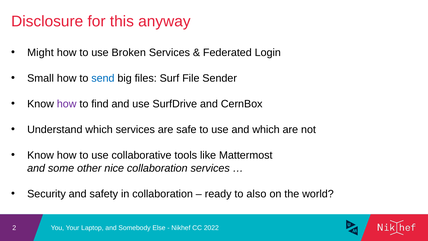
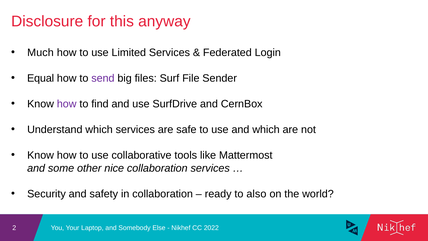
Might: Might -> Much
Broken: Broken -> Limited
Small: Small -> Equal
send colour: blue -> purple
